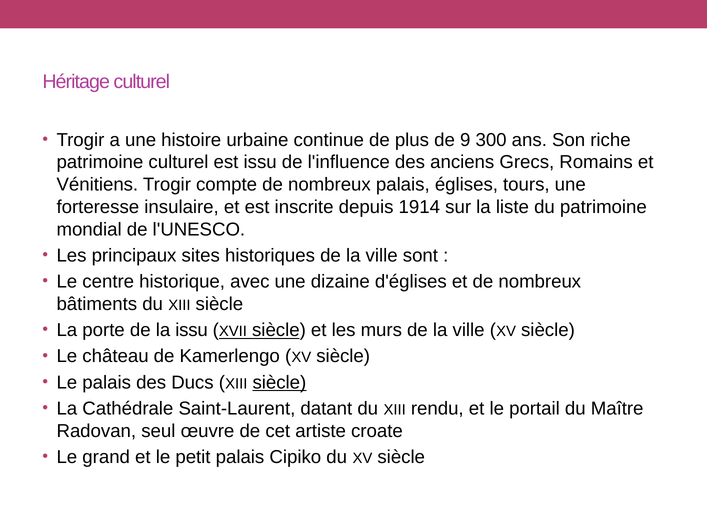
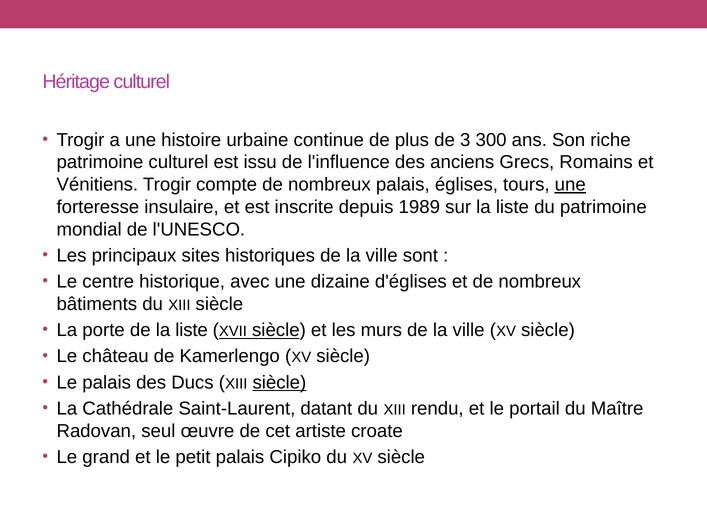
9: 9 -> 3
une at (570, 184) underline: none -> present
1914: 1914 -> 1989
de la issu: issu -> liste
